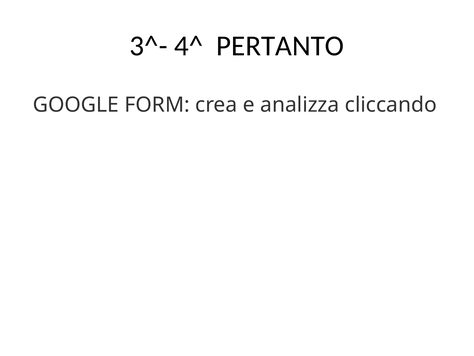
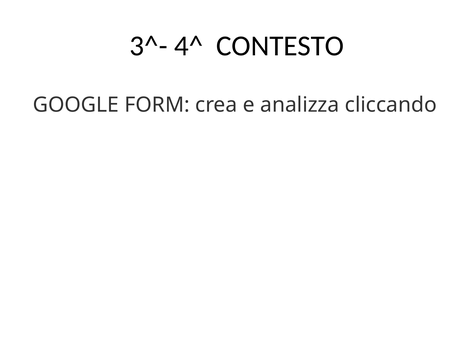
PERTANTO: PERTANTO -> CONTESTO
